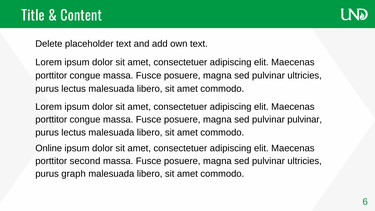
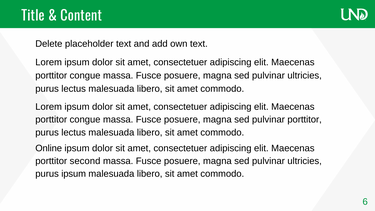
pulvinar pulvinar: pulvinar -> porttitor
purus graph: graph -> ipsum
